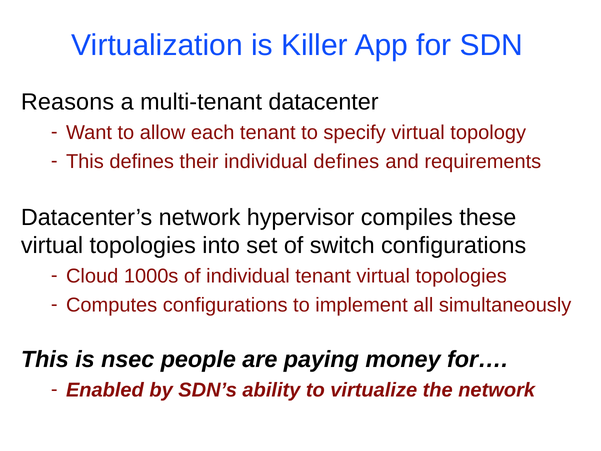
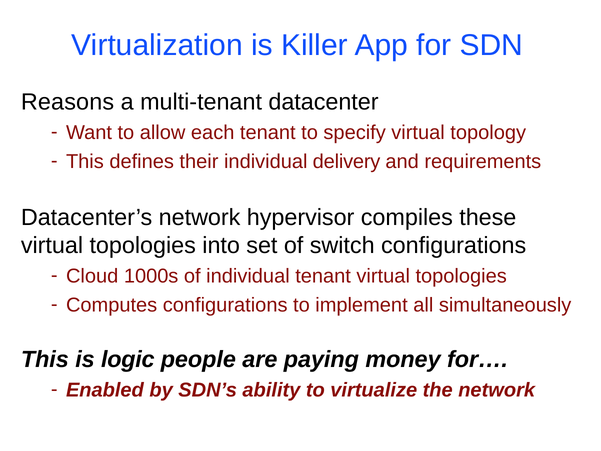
individual defines: defines -> delivery
nsec: nsec -> logic
